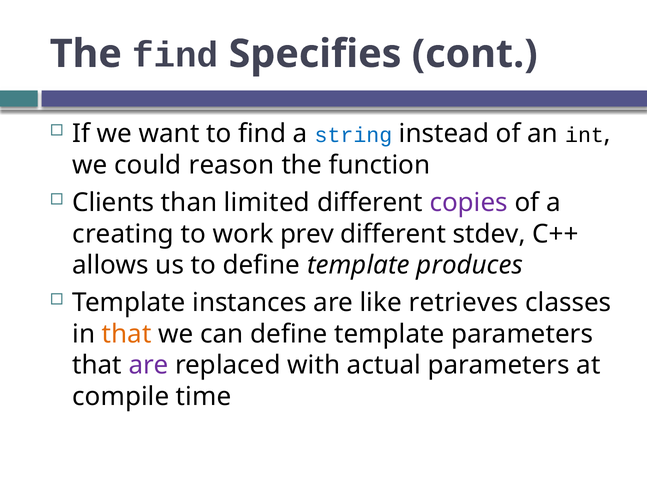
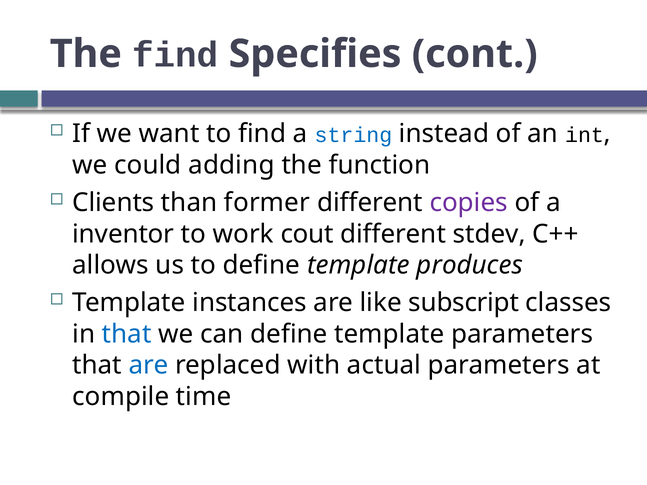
reason: reason -> adding
limited: limited -> former
creating: creating -> inventor
prev: prev -> cout
retrieves: retrieves -> subscript
that at (127, 334) colour: orange -> blue
are at (149, 365) colour: purple -> blue
